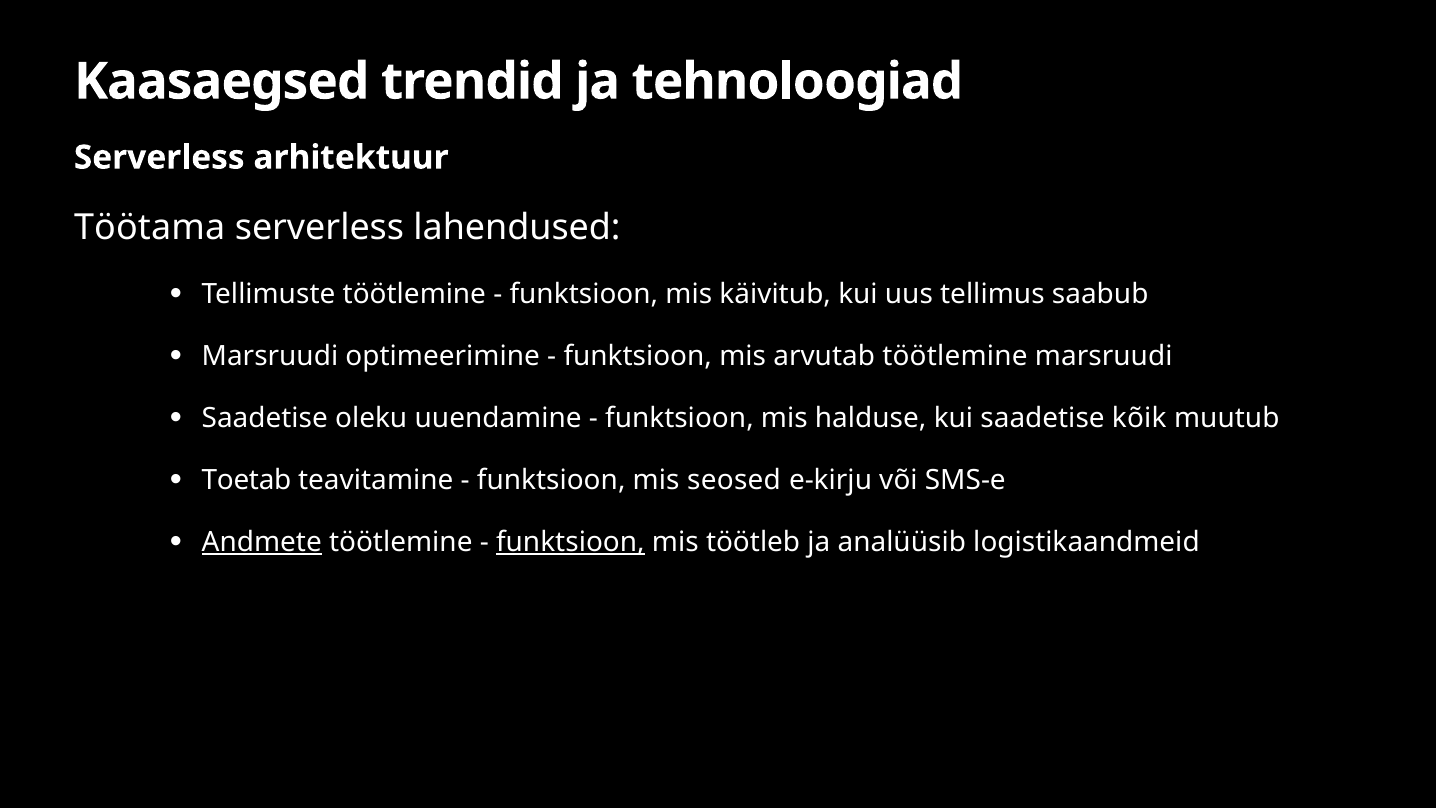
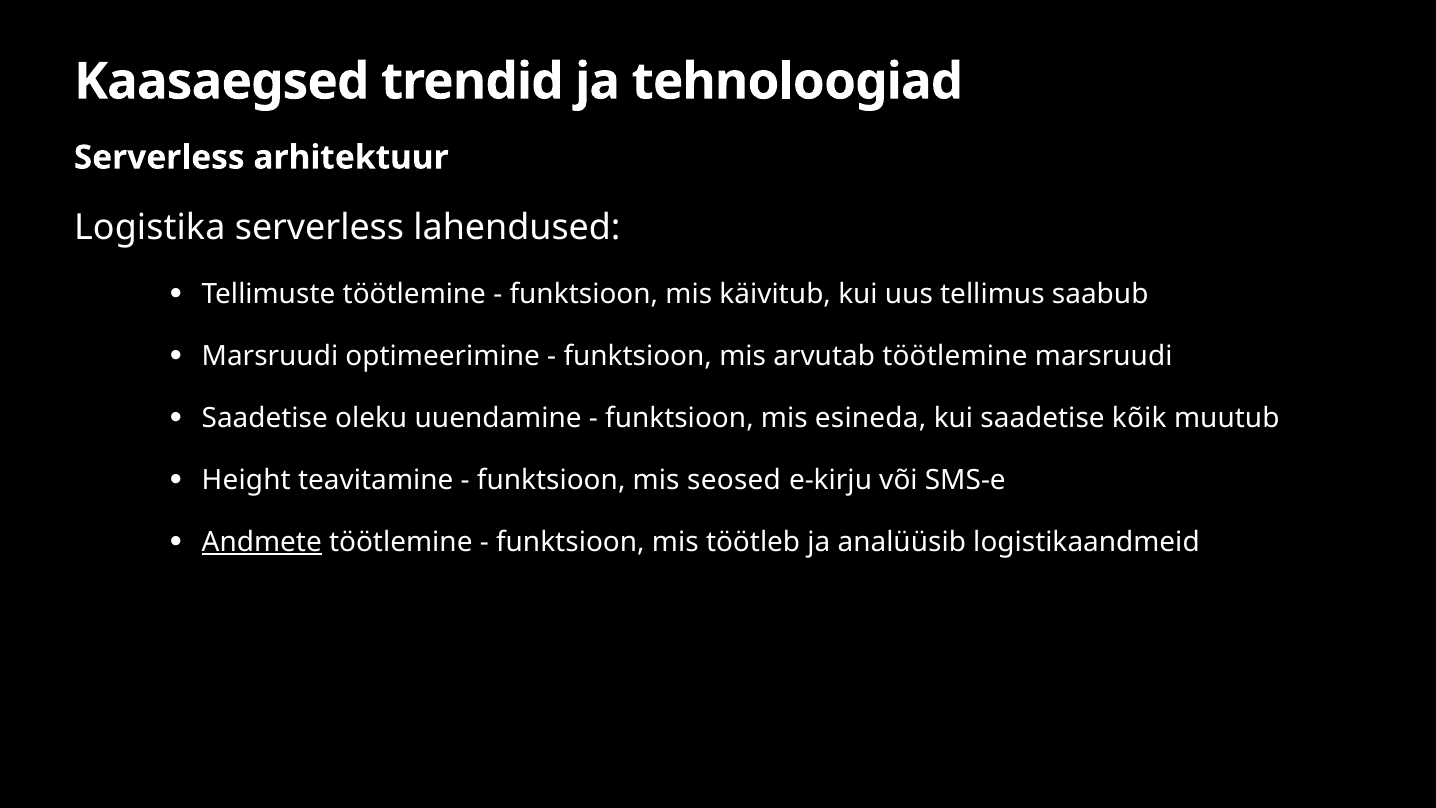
Töötama: Töötama -> Logistika
halduse: halduse -> esineda
Toetab: Toetab -> Height
funktsioon at (570, 542) underline: present -> none
